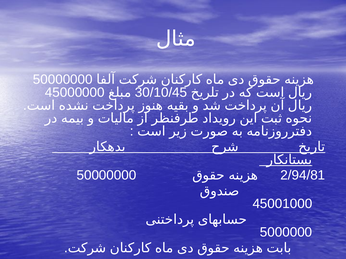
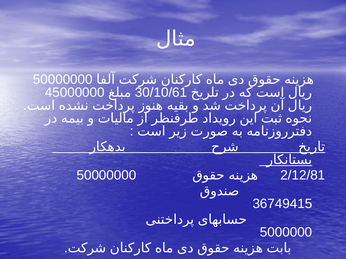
30/10/45: 30/10/45 -> 30/10/61
2/94/81: 2/94/81 -> 2/12/81
45001000: 45001000 -> 36749415
